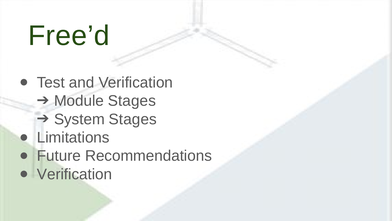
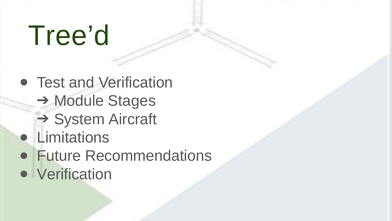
Free’d: Free’d -> Tree’d
System Stages: Stages -> Aircraft
